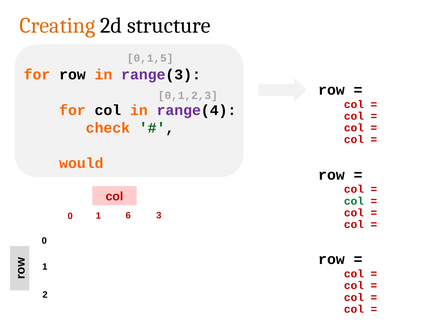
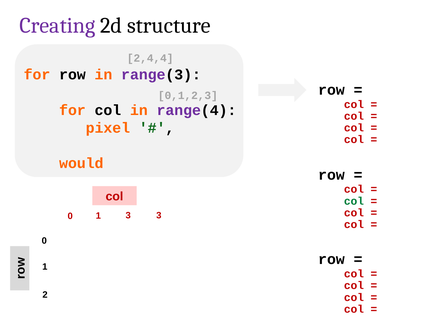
Creating colour: orange -> purple
0,1,5: 0,1,5 -> 2,4,4
check: check -> pixel
1 6: 6 -> 3
